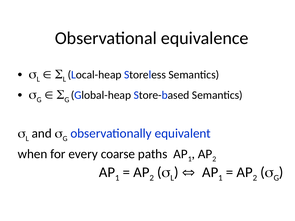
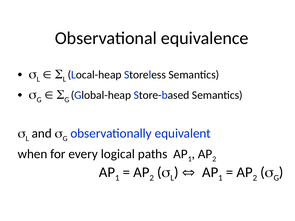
coarse: coarse -> logical
